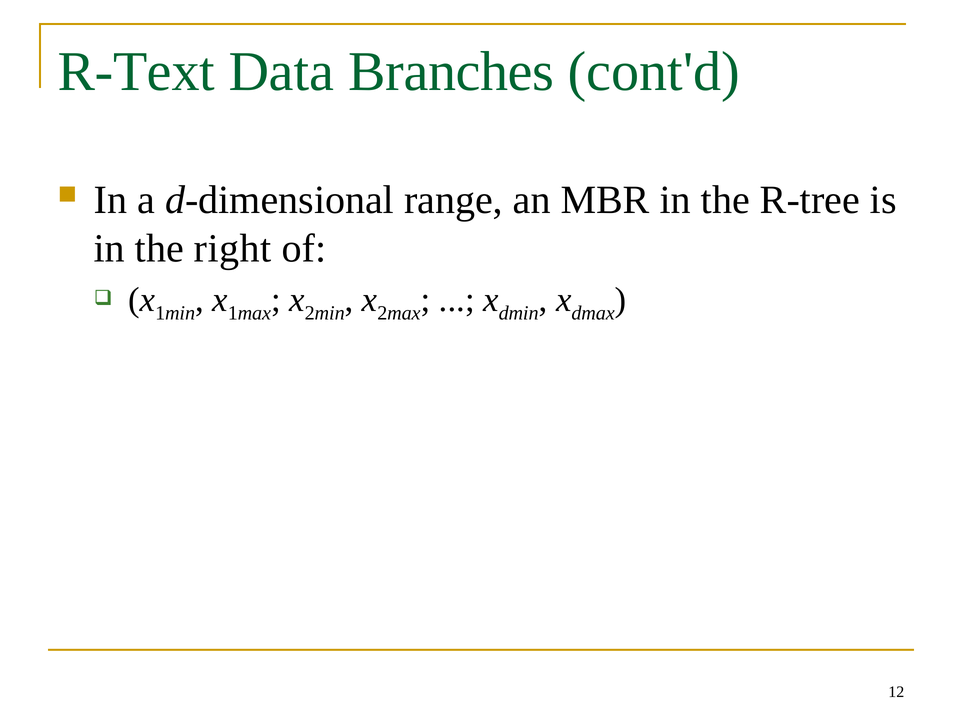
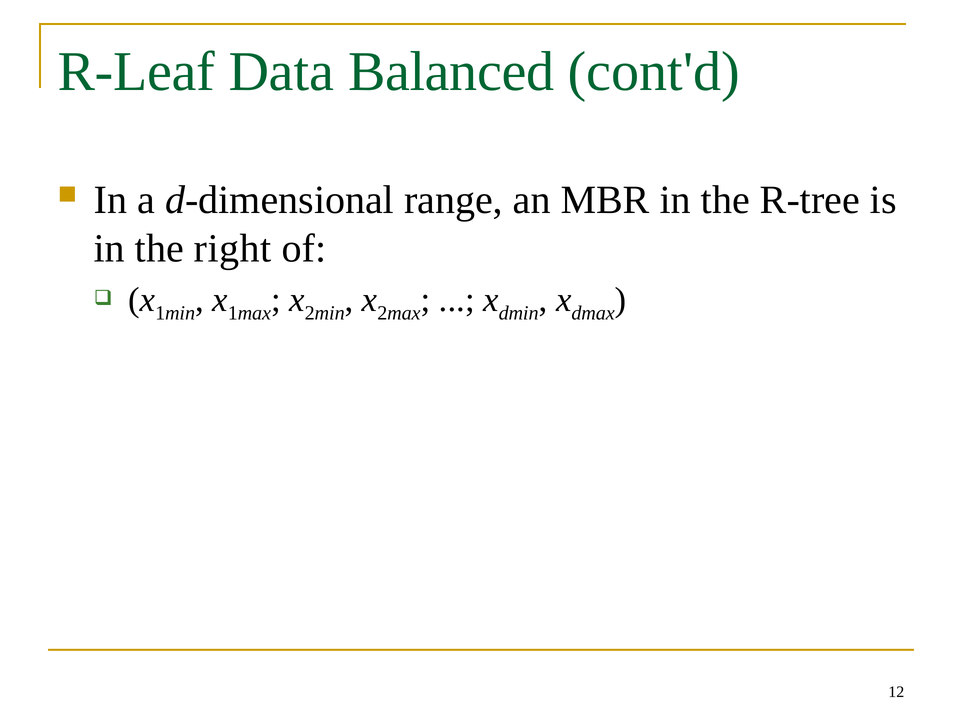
R-Text: R-Text -> R-Leaf
Branches: Branches -> Balanced
